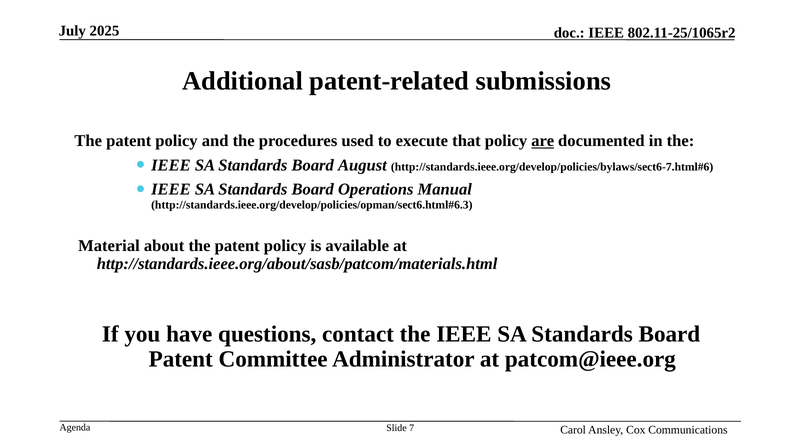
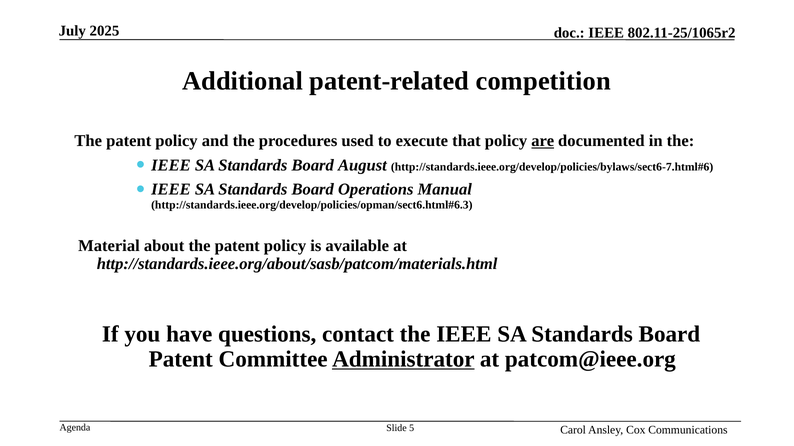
submissions: submissions -> competition
Administrator underline: none -> present
7: 7 -> 5
